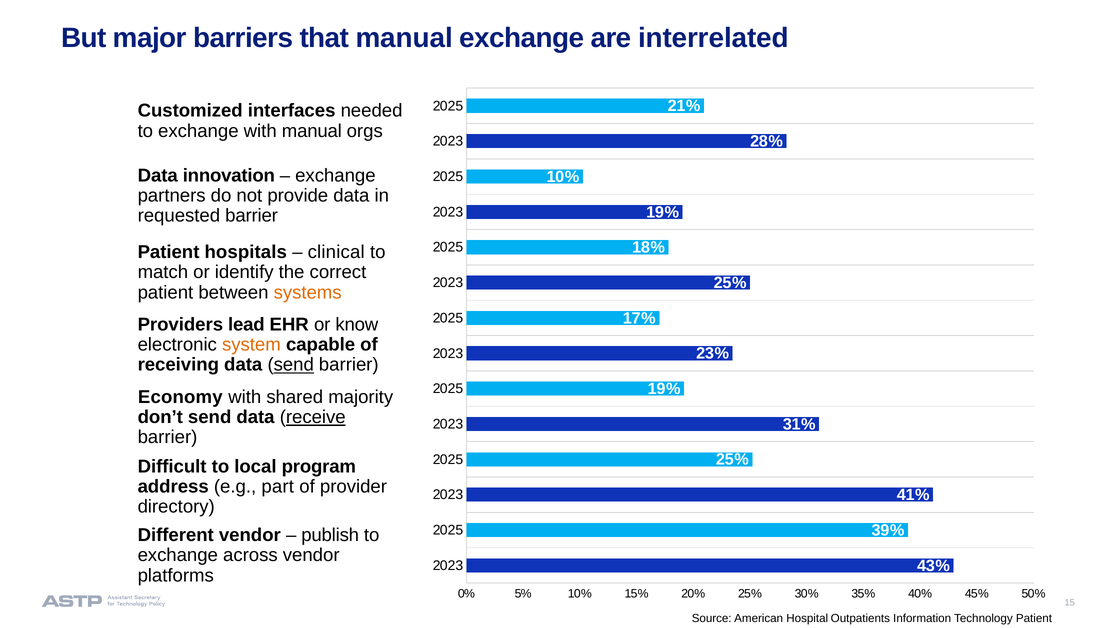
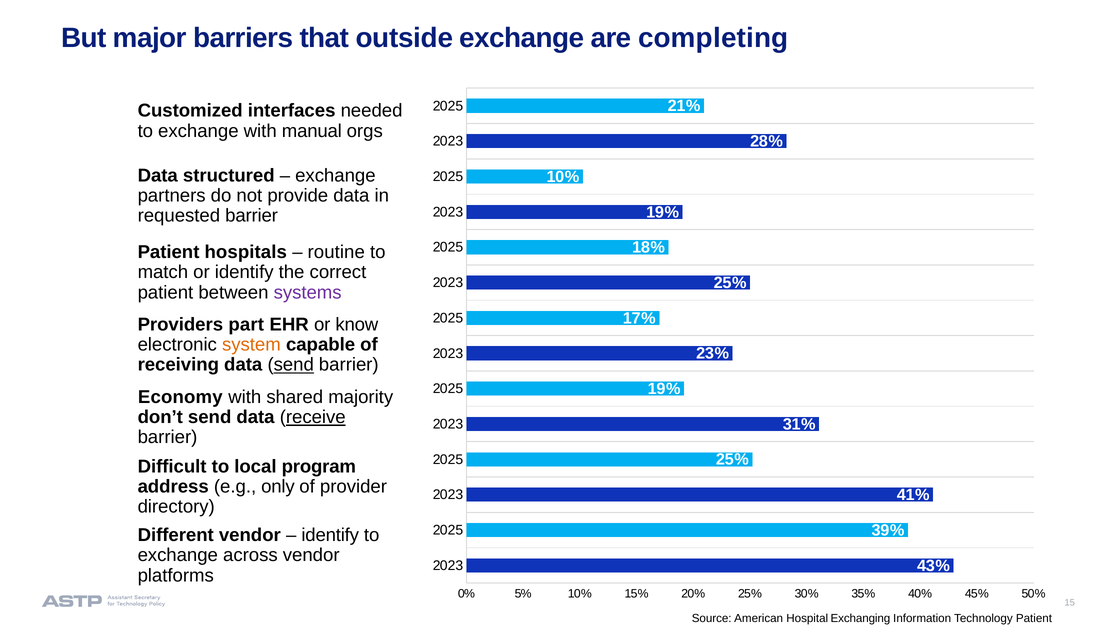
that manual: manual -> outside
interrelated: interrelated -> completing
innovation: innovation -> structured
clinical: clinical -> routine
systems colour: orange -> purple
lead: lead -> part
part: part -> only
publish at (330, 535): publish -> identify
Outpatients: Outpatients -> Exchanging
